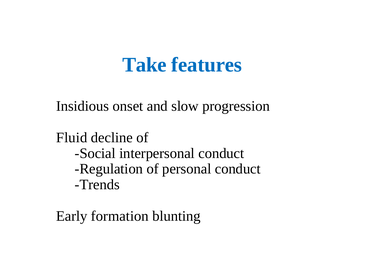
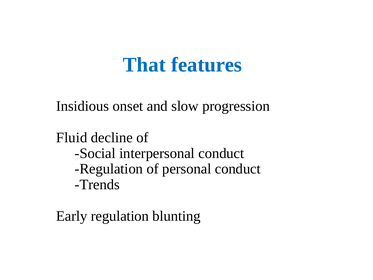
Take: Take -> That
Early formation: formation -> regulation
